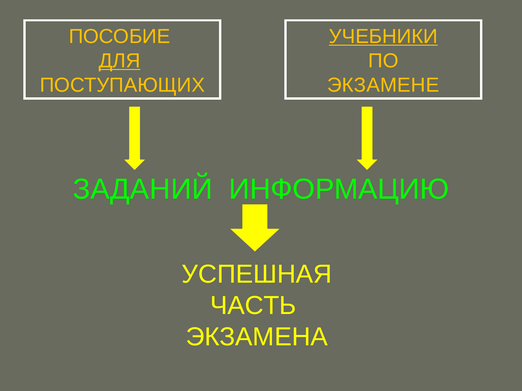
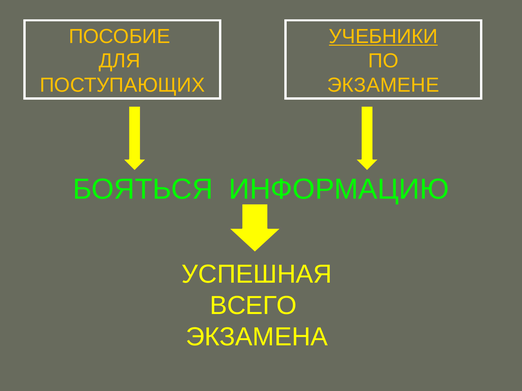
ДЛЯ underline: present -> none
ЗАДАНИЙ: ЗАДАНИЙ -> БОЯТЬСЯ
ЧАСТЬ: ЧАСТЬ -> ВСЕГО
